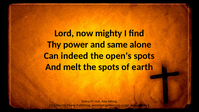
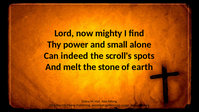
same: same -> small
open's: open's -> scroll's
the spots: spots -> stone
